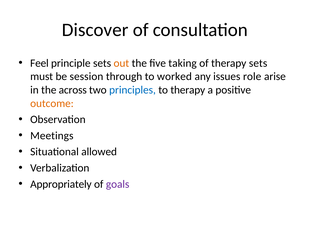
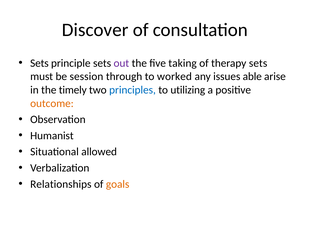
Feel at (39, 63): Feel -> Sets
out colour: orange -> purple
role: role -> able
across: across -> timely
to therapy: therapy -> utilizing
Meetings: Meetings -> Humanist
Appropriately: Appropriately -> Relationships
goals colour: purple -> orange
